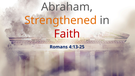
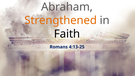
Faith colour: red -> black
